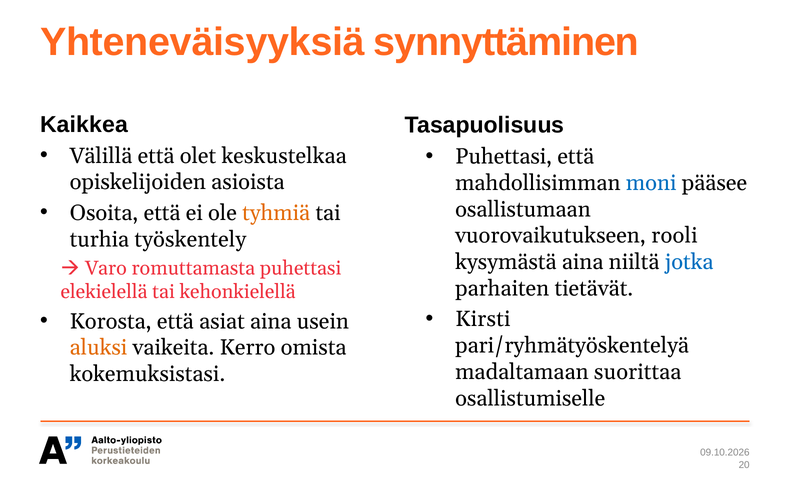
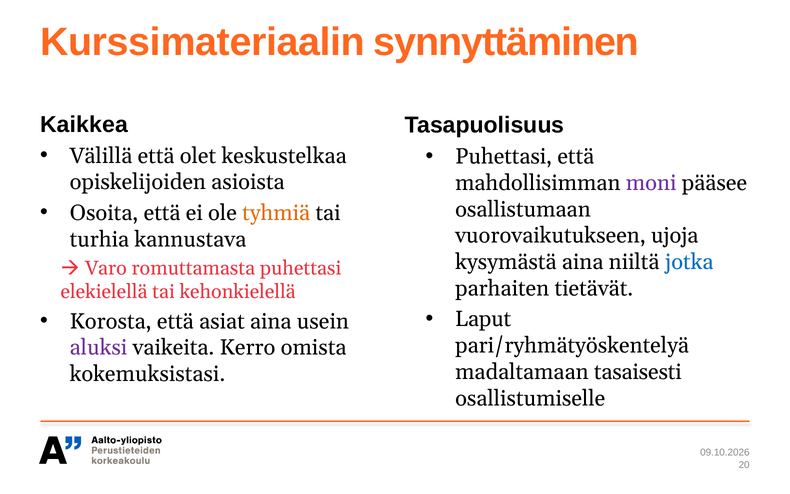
Yhteneväisyyksiä: Yhteneväisyyksiä -> Kurssimateriaalin
moni colour: blue -> purple
rooli: rooli -> ujoja
työskentely: työskentely -> kannustava
Kirsti: Kirsti -> Laput
aluksi colour: orange -> purple
suorittaa: suorittaa -> tasaisesti
